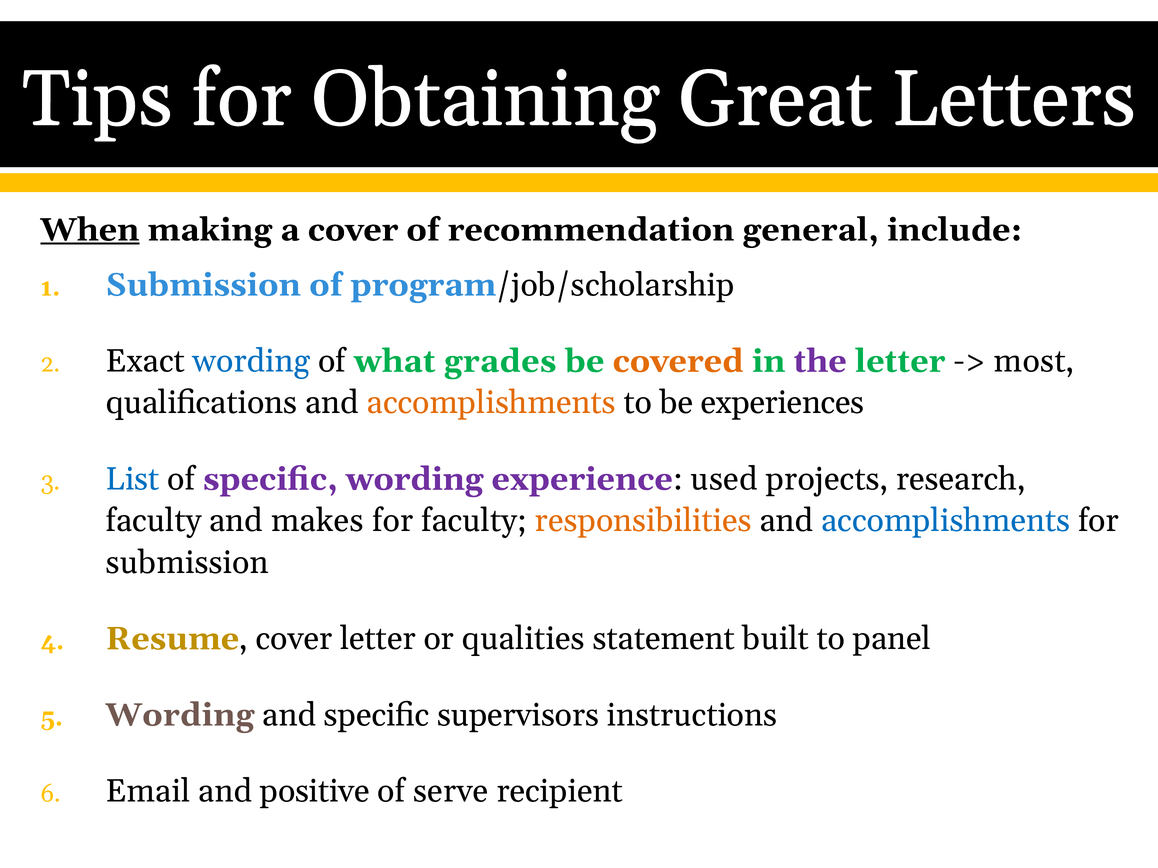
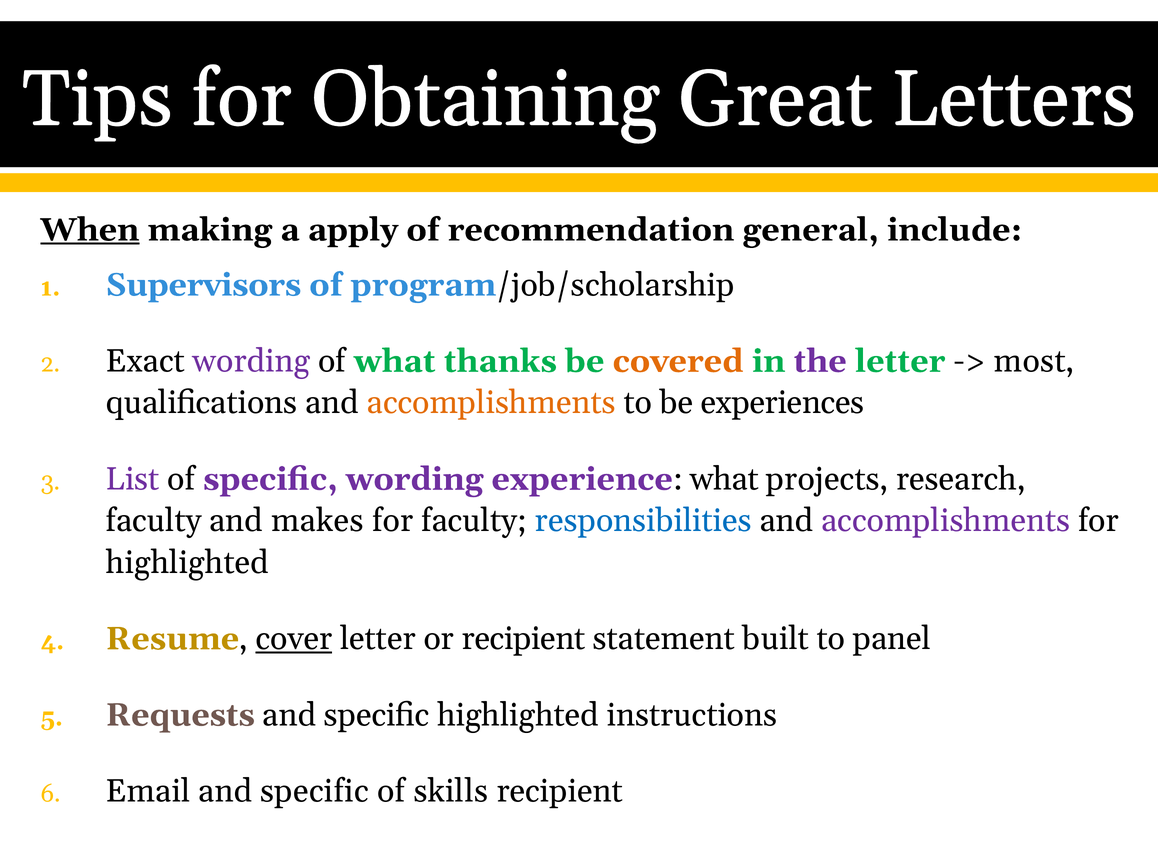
a cover: cover -> apply
Submission at (203, 285): Submission -> Supervisors
wording at (251, 361) colour: blue -> purple
grades: grades -> thanks
List colour: blue -> purple
experience used: used -> what
responsibilities colour: orange -> blue
accomplishments at (946, 521) colour: blue -> purple
submission at (187, 563): submission -> highlighted
cover at (294, 639) underline: none -> present
or qualities: qualities -> recipient
Wording at (180, 715): Wording -> Requests
specific supervisors: supervisors -> highlighted
positive at (315, 792): positive -> specific
serve: serve -> skills
